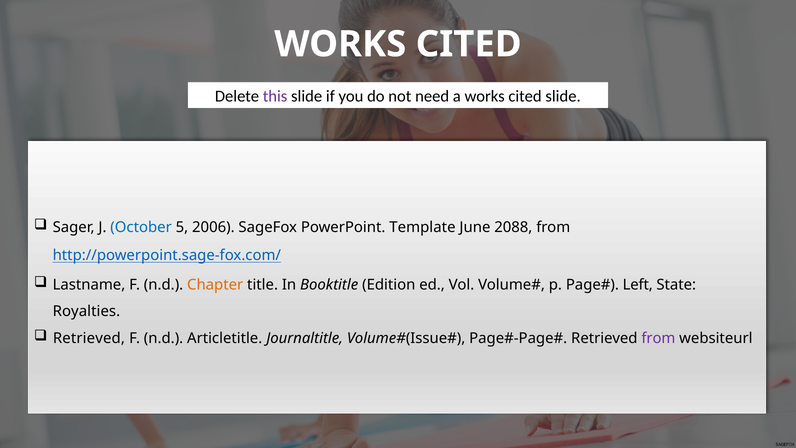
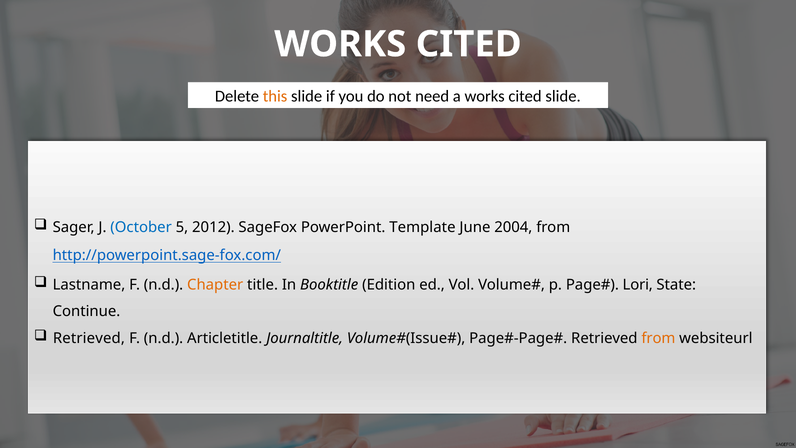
this colour: purple -> orange
2006: 2006 -> 2012
2088: 2088 -> 2004
Left: Left -> Lori
Royalties: Royalties -> Continue
from at (658, 338) colour: purple -> orange
